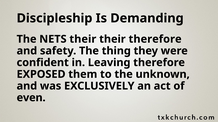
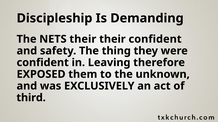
their therefore: therefore -> confident
even: even -> third
